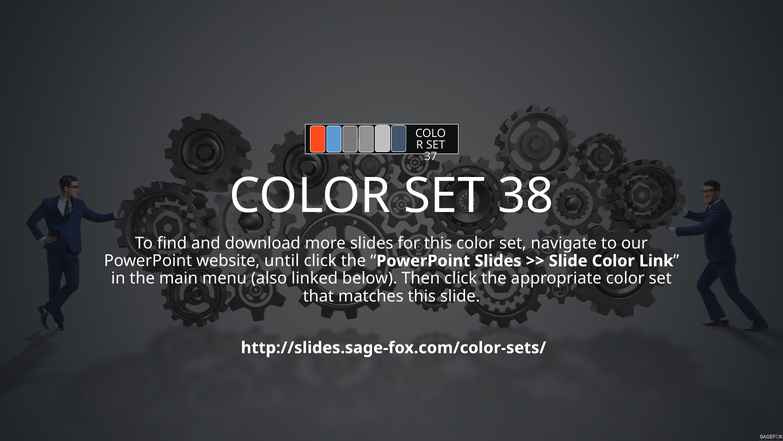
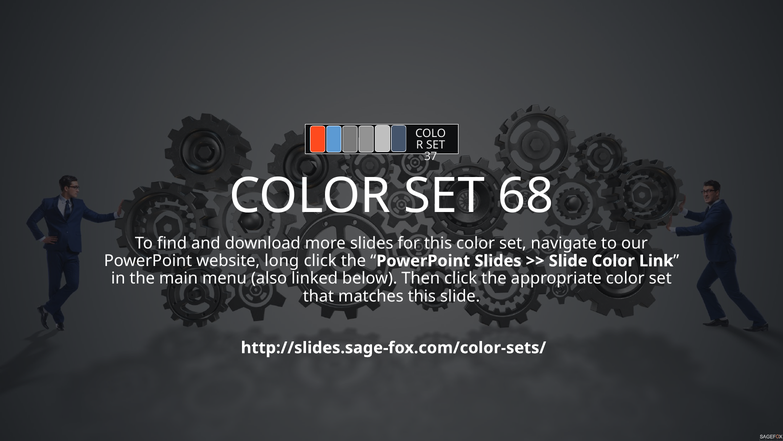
38: 38 -> 68
until: until -> long
